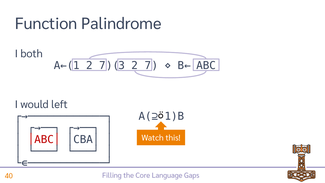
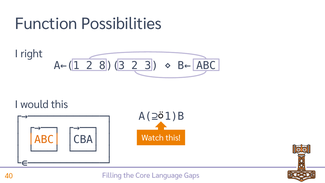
Palindrome: Palindrome -> Possibilities
both: both -> right
1 2 7: 7 -> 8
3 2 7: 7 -> 3
would left: left -> this
│ABC│ colour: red -> orange
